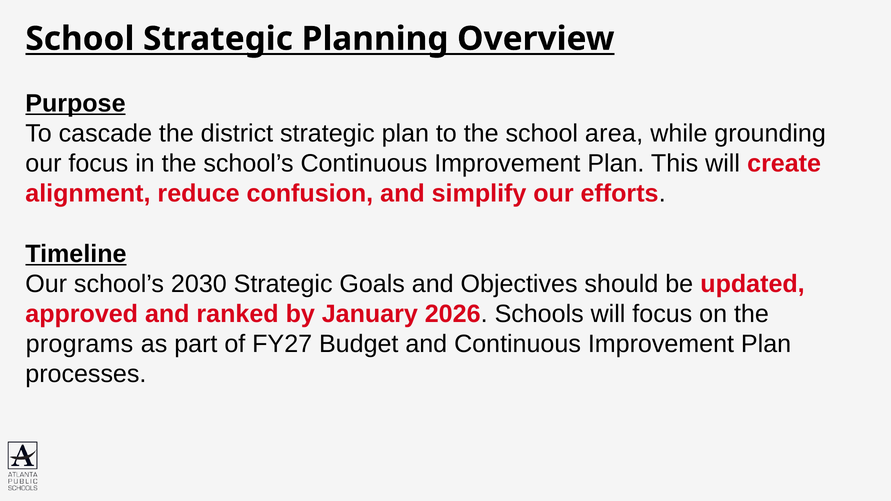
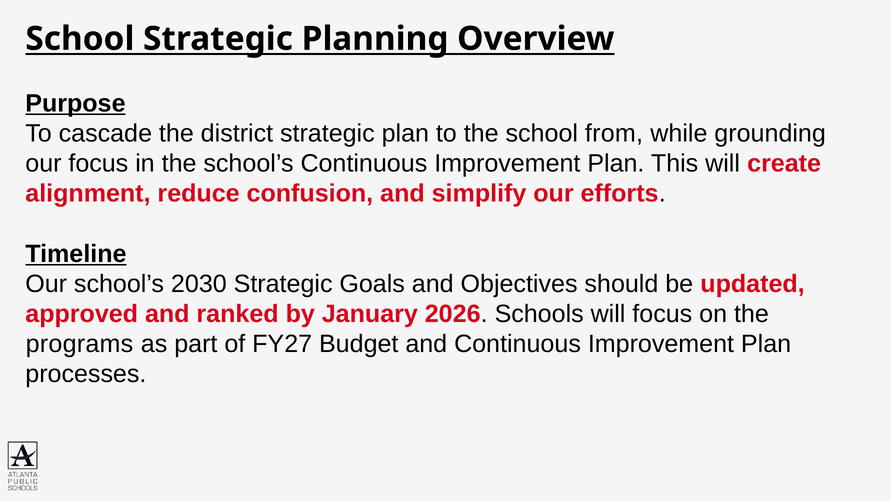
area: area -> from
